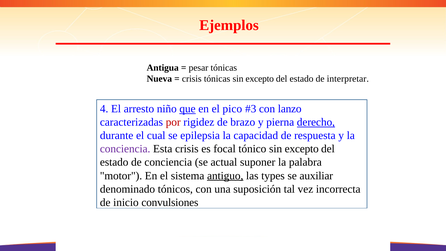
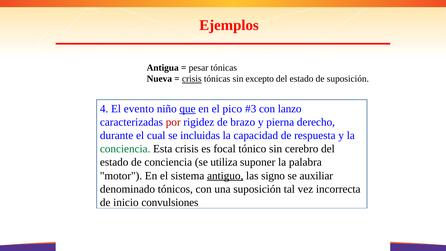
crisis at (192, 79) underline: none -> present
de interpretar: interpretar -> suposición
arresto: arresto -> evento
derecho underline: present -> none
epilepsia: epilepsia -> incluidas
conciencia at (125, 149) colour: purple -> green
tónico sin excepto: excepto -> cerebro
actual: actual -> utiliza
types: types -> signo
